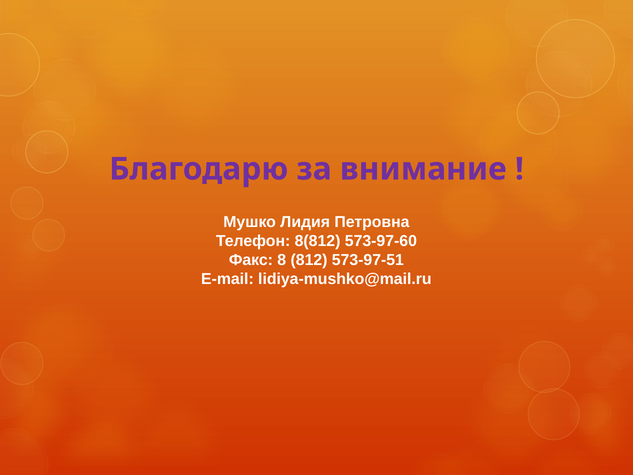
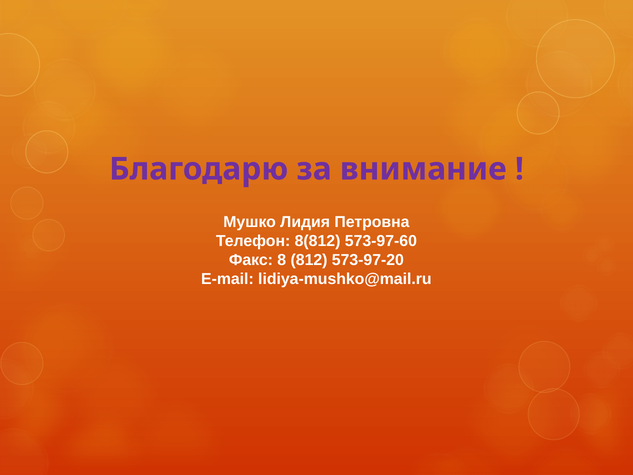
573-97-51: 573-97-51 -> 573-97-20
